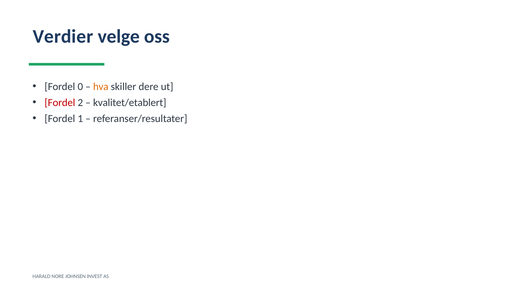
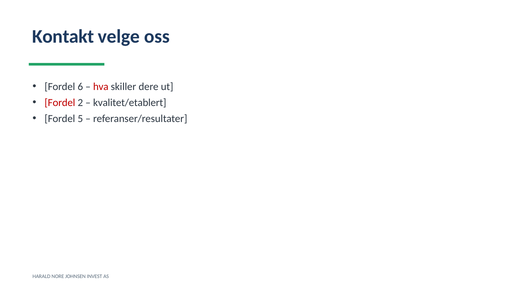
Verdier: Verdier -> Kontakt
0: 0 -> 6
hva colour: orange -> red
1: 1 -> 5
